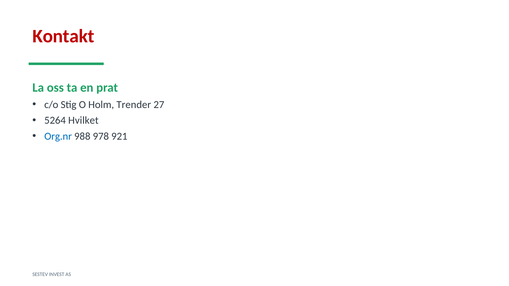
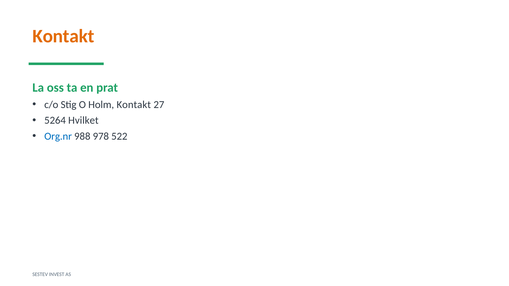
Kontakt at (63, 36) colour: red -> orange
Holm Trender: Trender -> Kontakt
921: 921 -> 522
